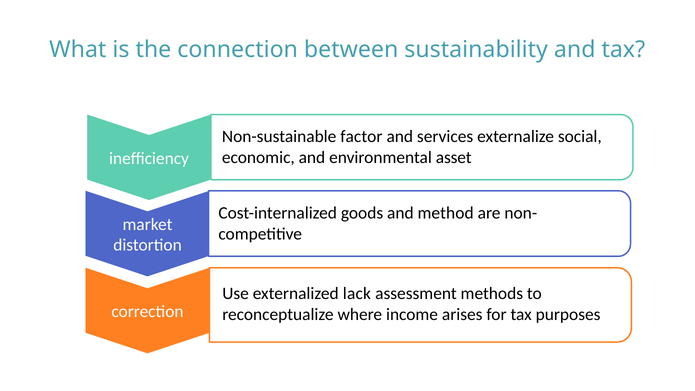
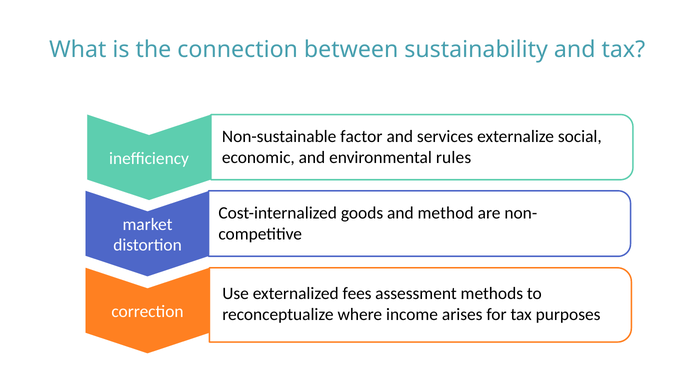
asset: asset -> rules
lack: lack -> fees
